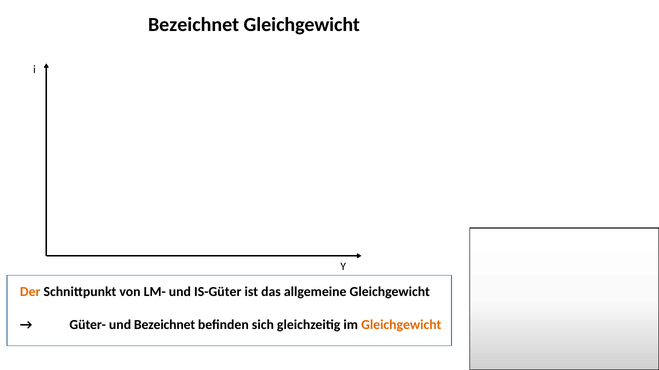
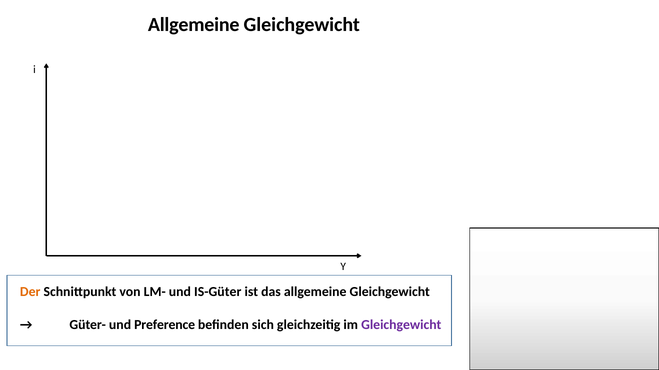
Bezeichnet at (194, 25): Bezeichnet -> Allgemeine
und Bezeichnet: Bezeichnet -> Preference
Gleichgewicht at (401, 325) colour: orange -> purple
